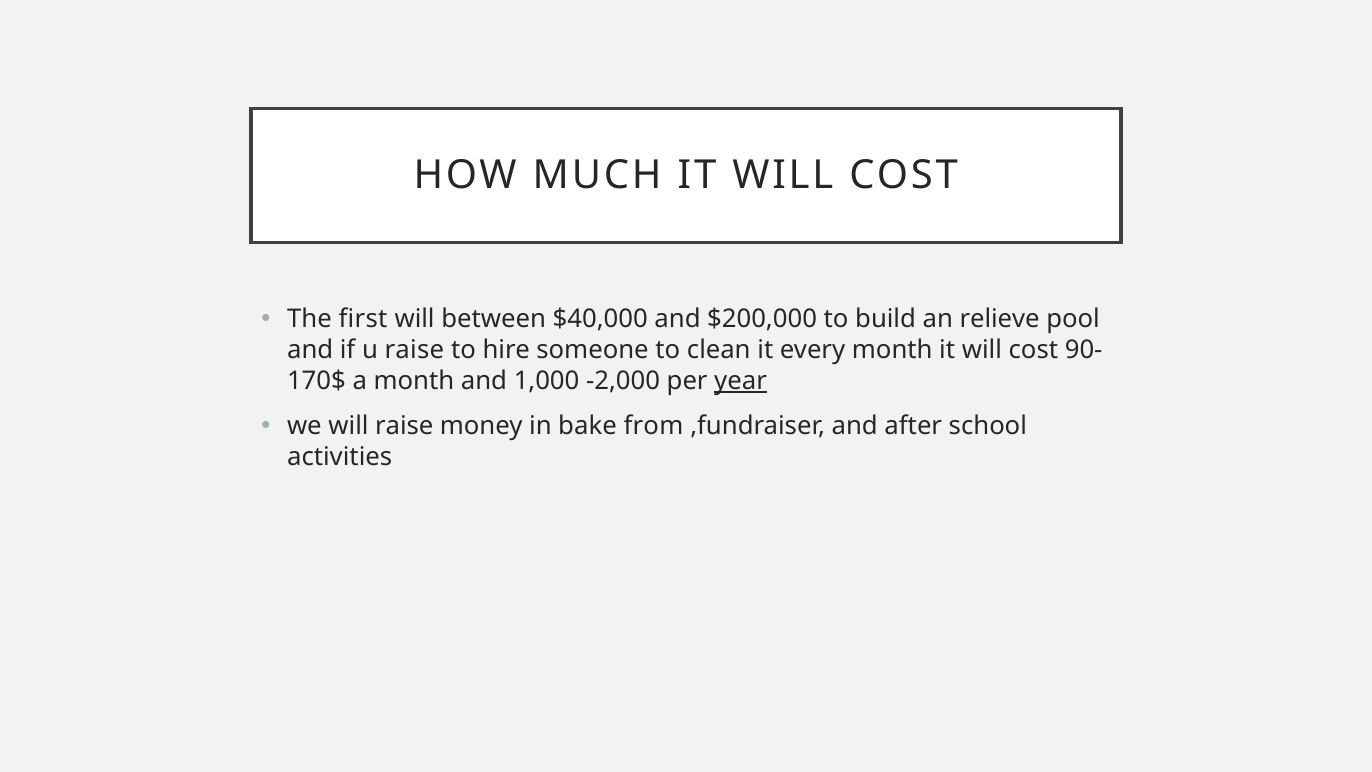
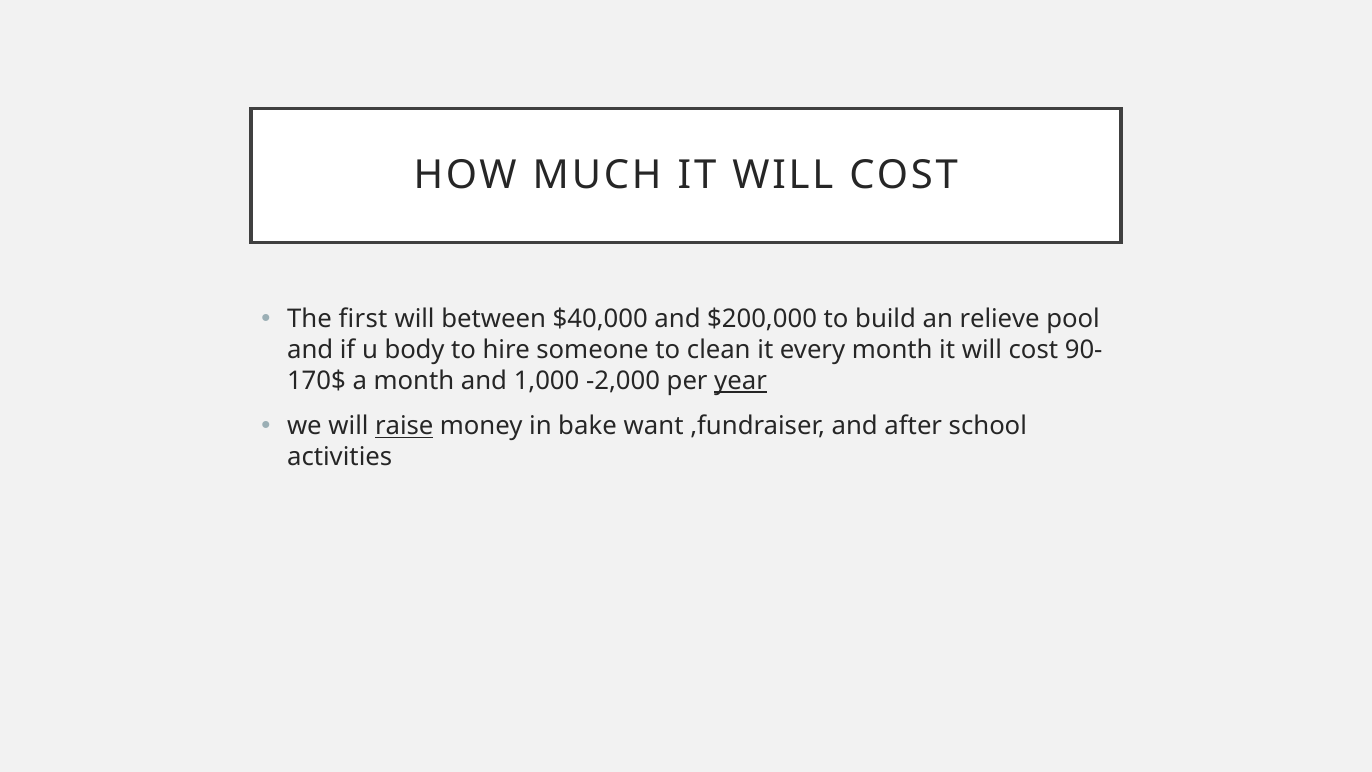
u raise: raise -> body
raise at (404, 426) underline: none -> present
from: from -> want
